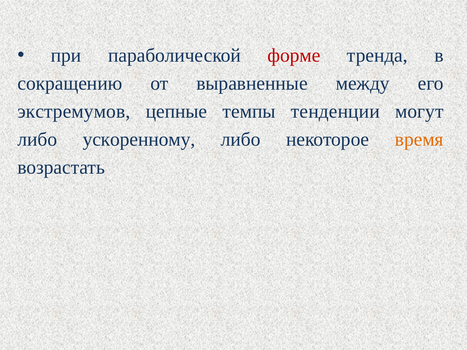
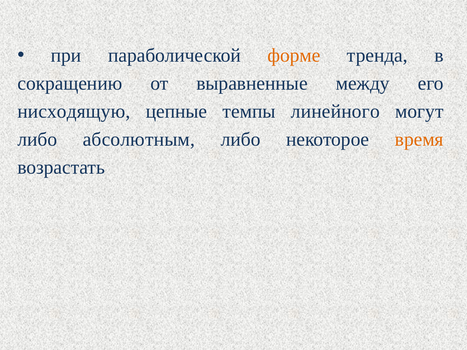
форме colour: red -> orange
экстремумов: экстремумов -> нисходящую
тенденции: тенденции -> линейного
ускоренному: ускоренному -> абсолютным
